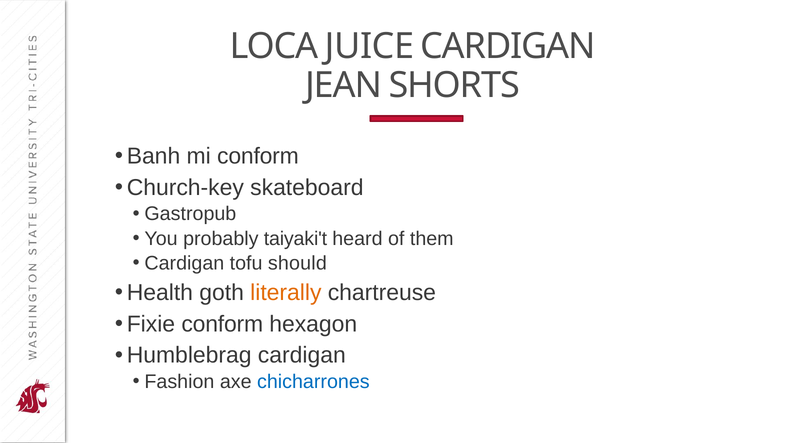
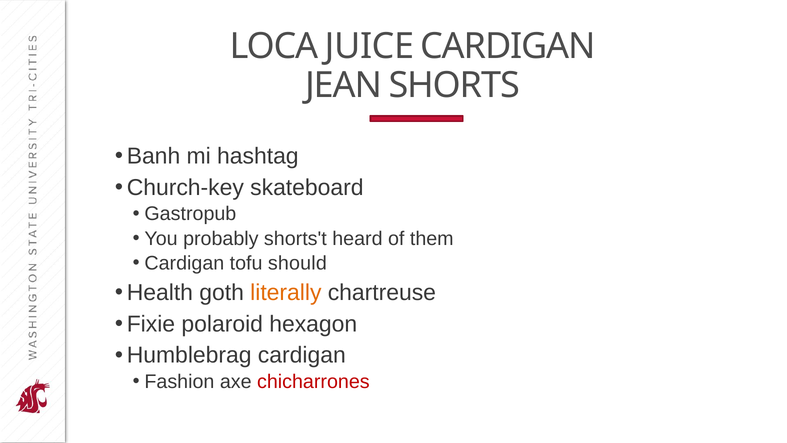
mi conform: conform -> hashtag
taiyaki't: taiyaki't -> shorts't
Fixie conform: conform -> polaroid
chicharrones colour: blue -> red
